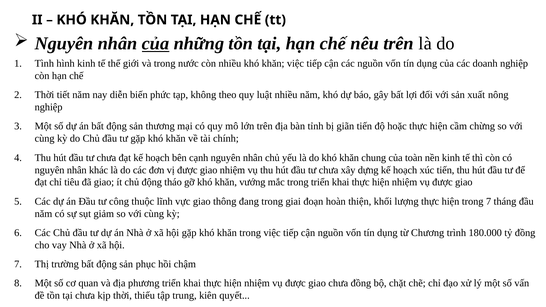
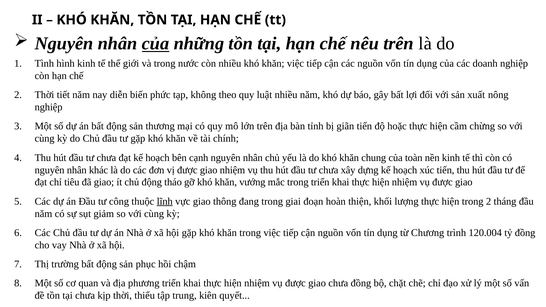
lĩnh underline: none -> present
trong 7: 7 -> 2
180.000: 180.000 -> 120.004
